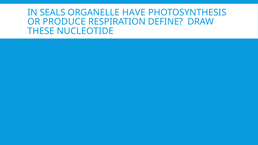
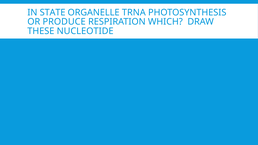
SEALS: SEALS -> STATE
HAVE: HAVE -> TRNA
DEFINE: DEFINE -> WHICH
